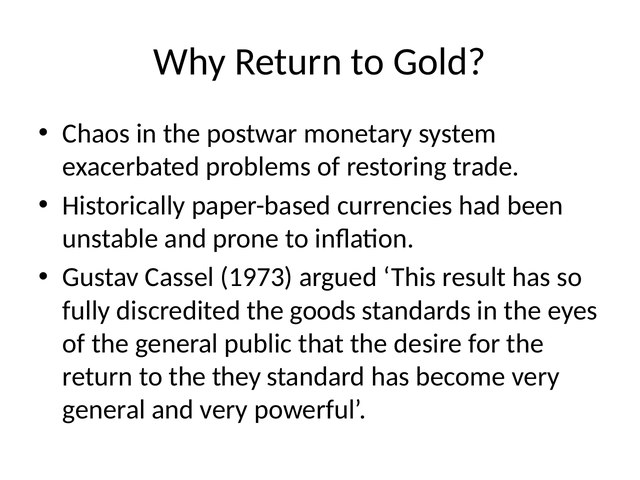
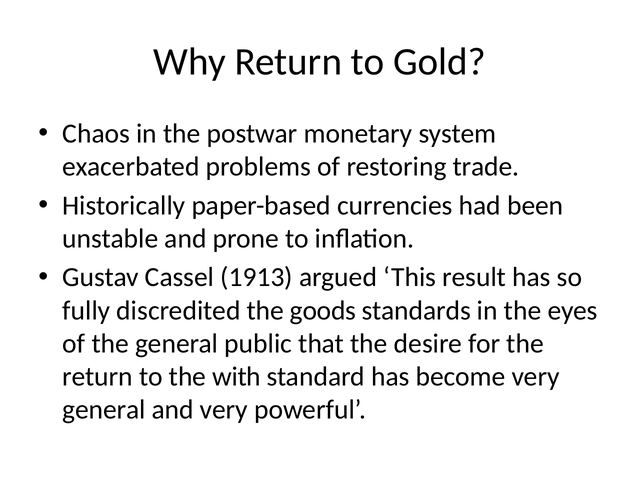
1973: 1973 -> 1913
they: they -> with
